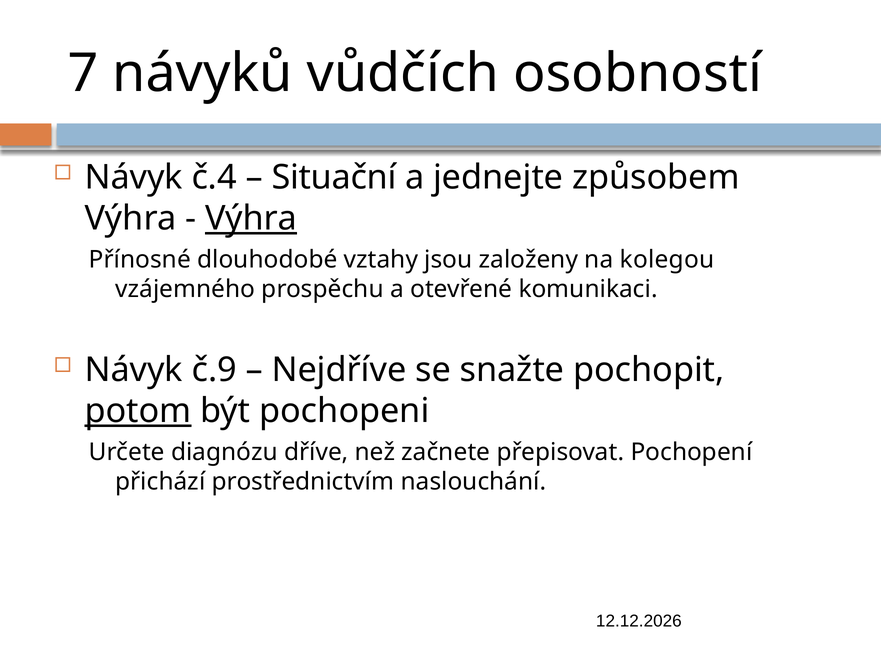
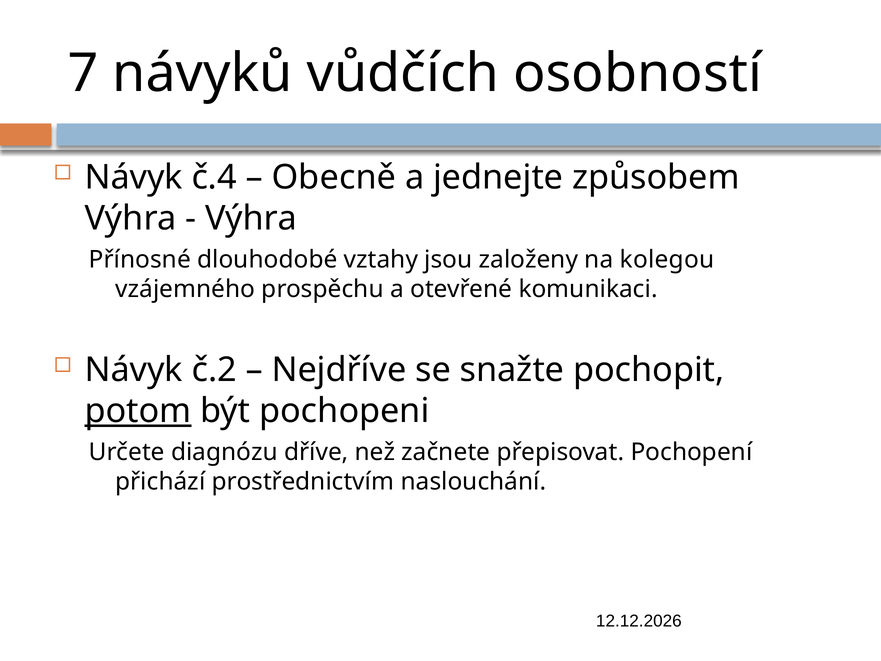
Situační: Situační -> Obecně
Výhra at (251, 218) underline: present -> none
č.9: č.9 -> č.2
